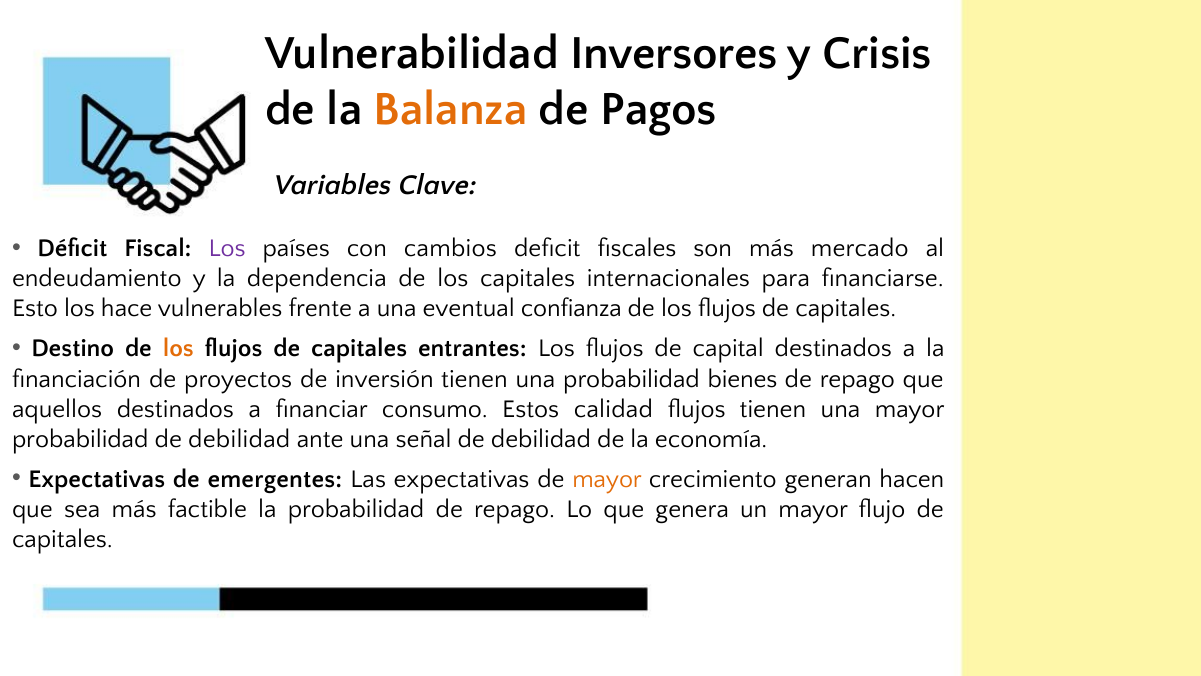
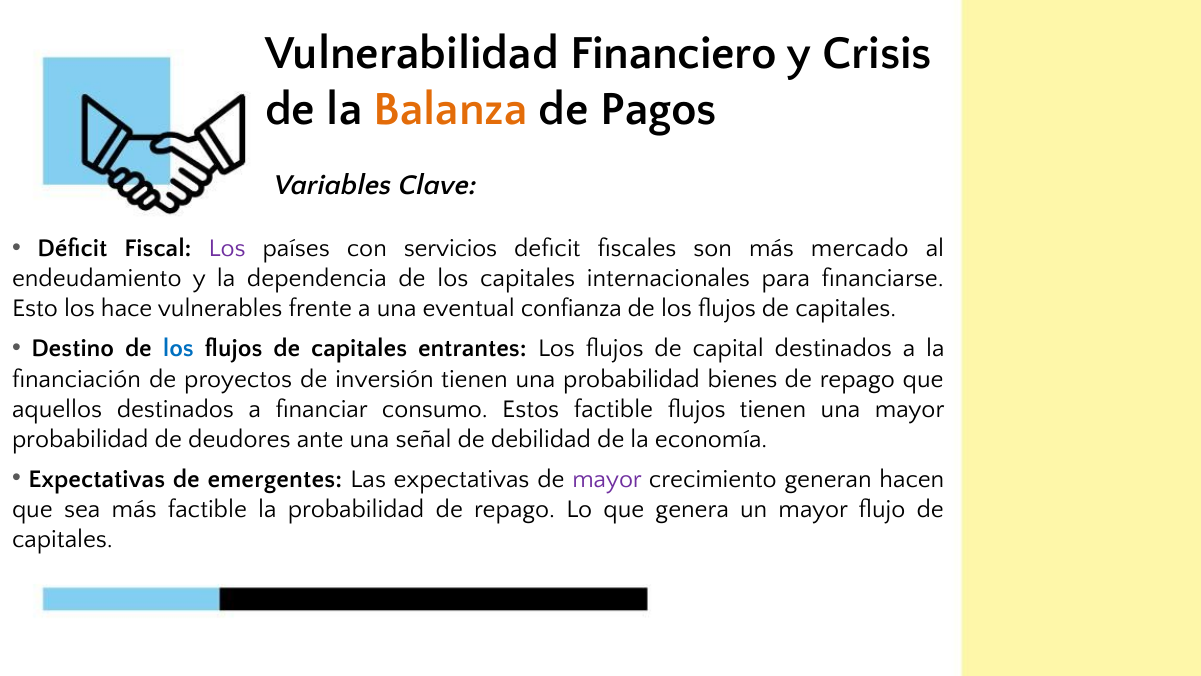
Inversores: Inversores -> Financiero
cambios: cambios -> servicios
los at (178, 349) colour: orange -> blue
Estos calidad: calidad -> factible
probabilidad de debilidad: debilidad -> deudores
mayor at (607, 479) colour: orange -> purple
